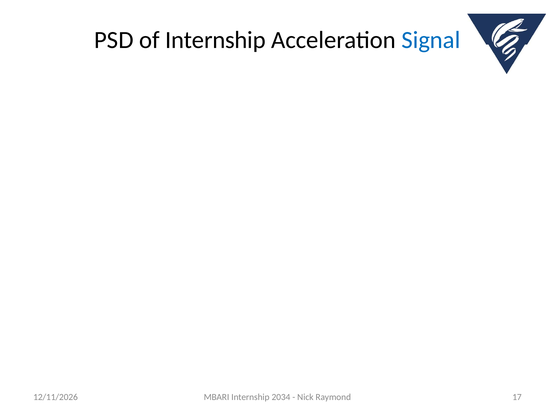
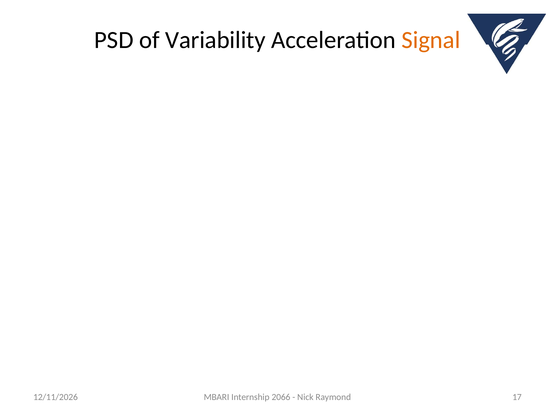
of Internship: Internship -> Variability
Signal colour: blue -> orange
2034: 2034 -> 2066
